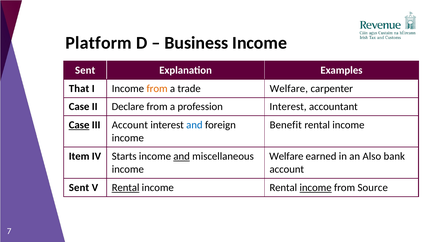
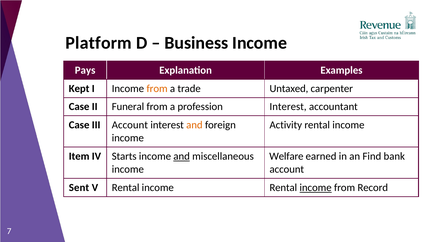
Sent at (85, 70): Sent -> Pays
That: That -> Kept
trade Welfare: Welfare -> Untaxed
Declare: Declare -> Funeral
Case at (79, 125) underline: present -> none
and at (194, 125) colour: blue -> orange
Benefit: Benefit -> Activity
Also: Also -> Find
Rental at (126, 187) underline: present -> none
Source: Source -> Record
